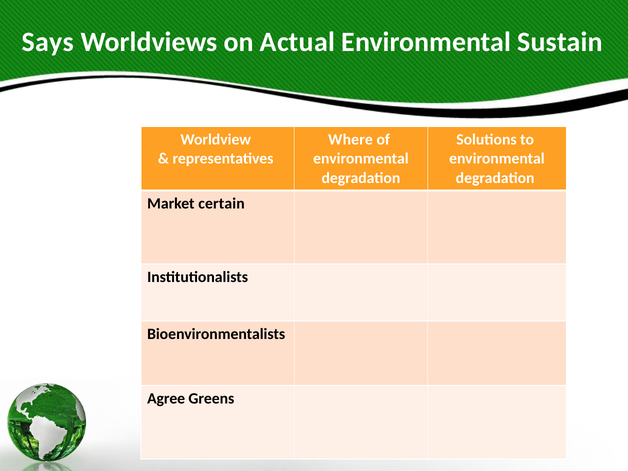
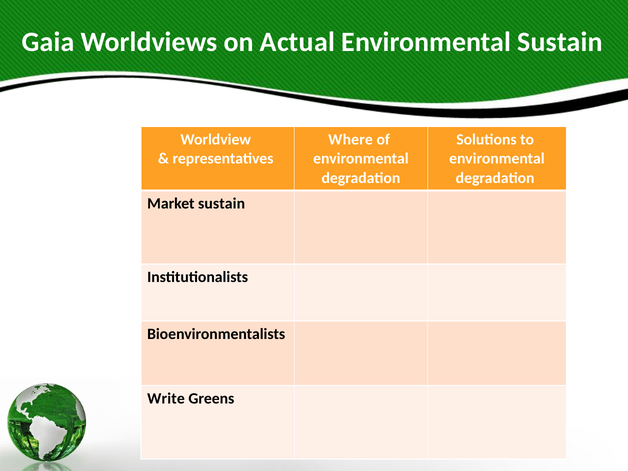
Says: Says -> Gaia
Market certain: certain -> sustain
Agree: Agree -> Write
